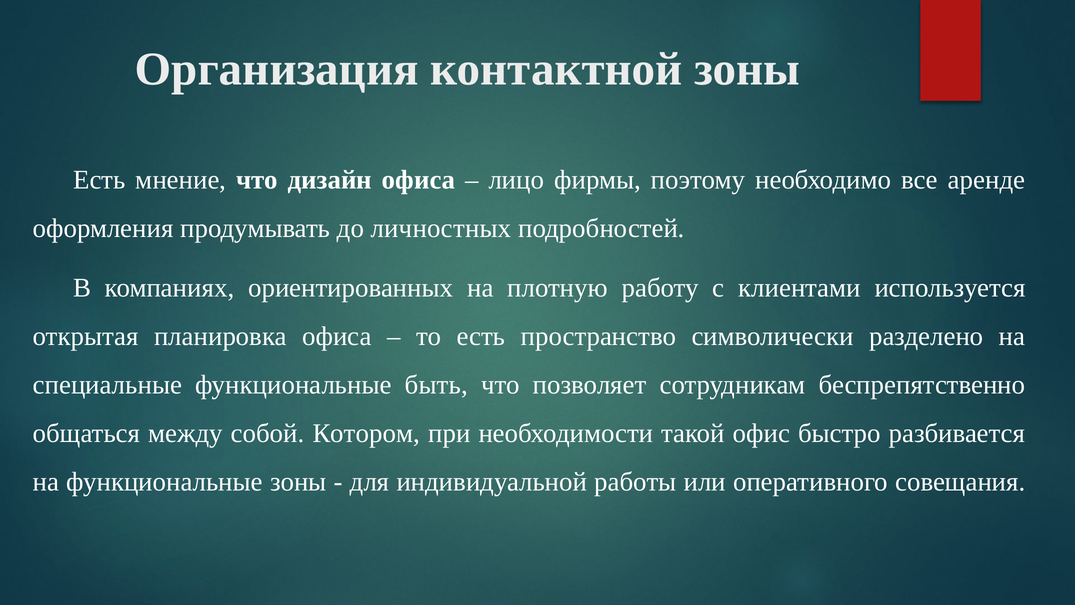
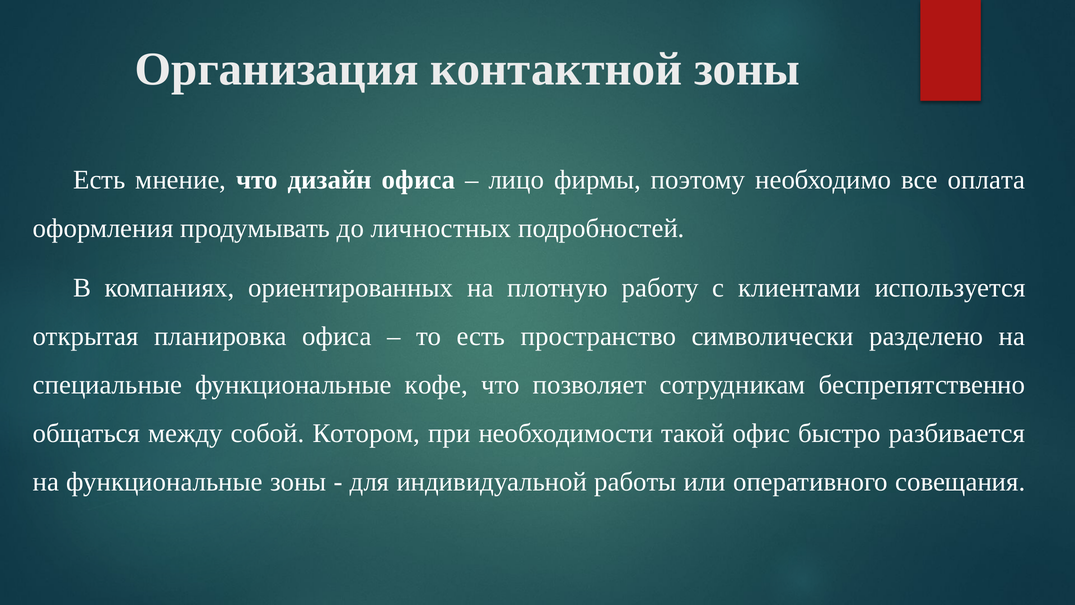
аренде: аренде -> оплата
быть: быть -> кофе
